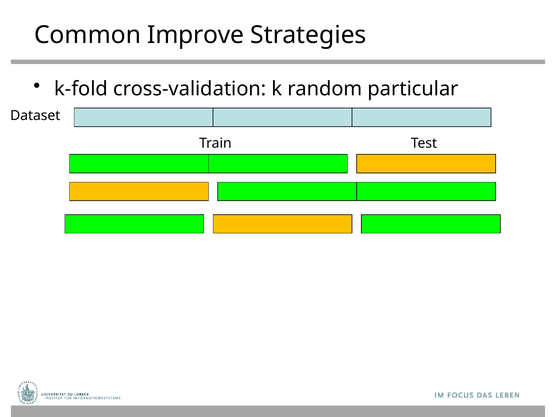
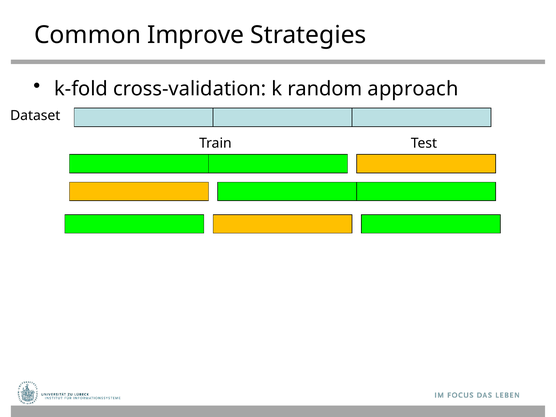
particular: particular -> approach
